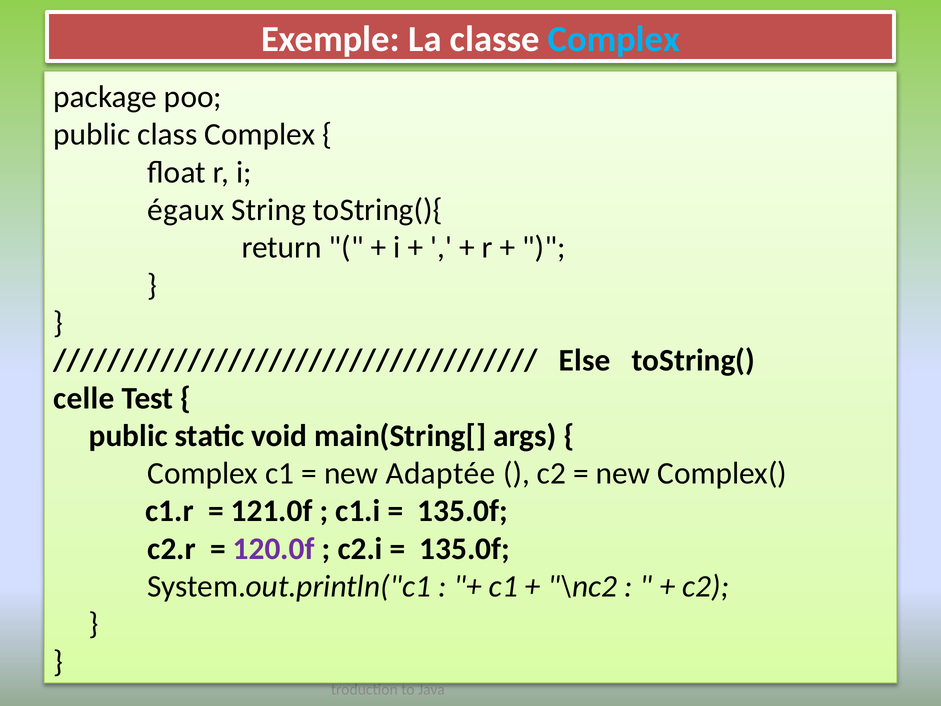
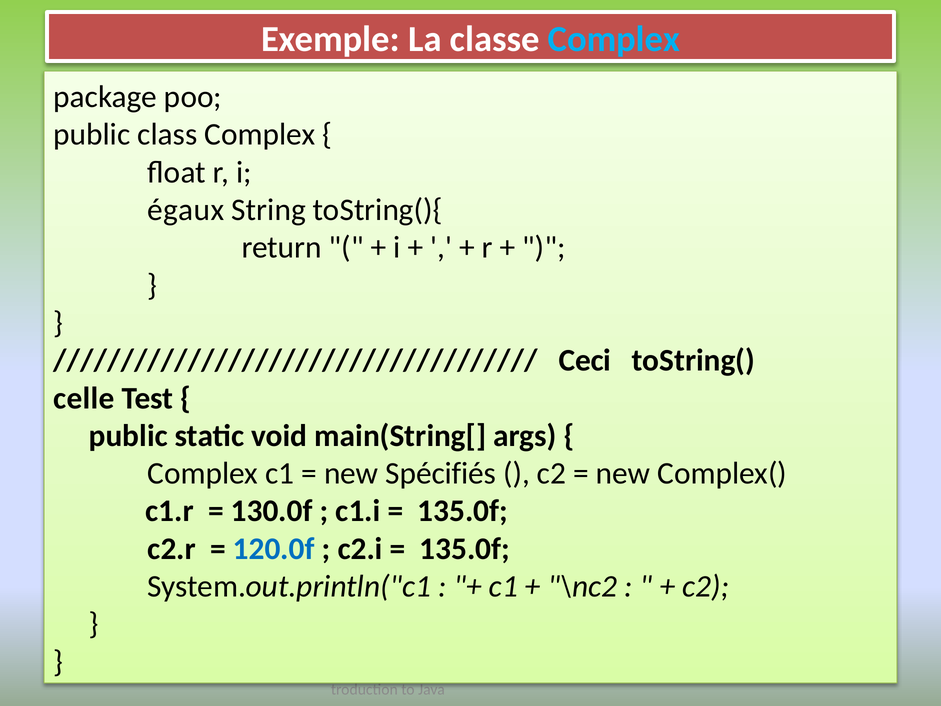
Else: Else -> Ceci
Adaptée: Adaptée -> Spécifiés
121.0f: 121.0f -> 130.0f
120.0f colour: purple -> blue
